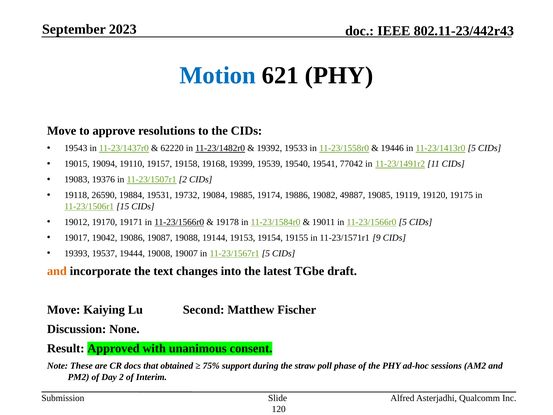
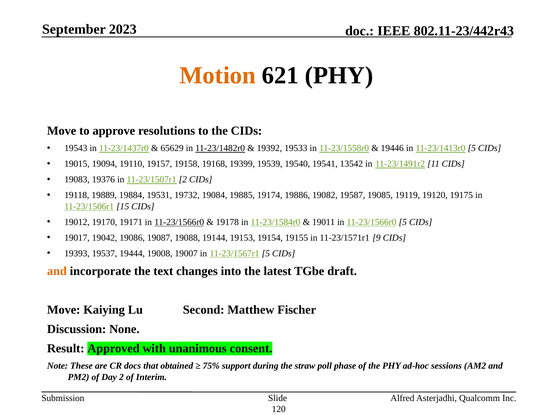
Motion colour: blue -> orange
62220: 62220 -> 65629
77042: 77042 -> 13542
26590: 26590 -> 19889
49887: 49887 -> 19587
